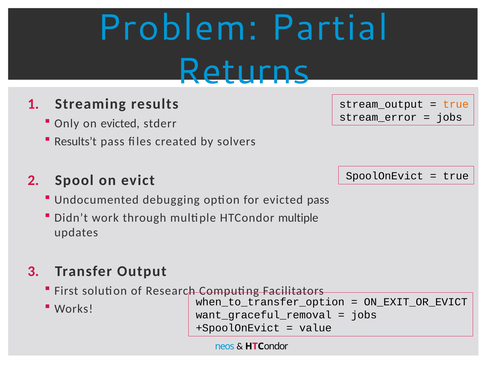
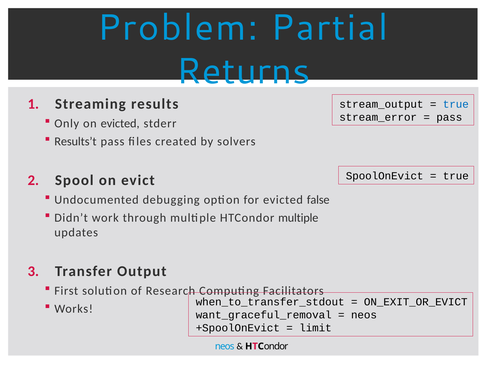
true at (456, 104) colour: orange -> blue
jobs at (449, 117): jobs -> pass
evicted pass: pass -> false
when_to_transfer_option: when_to_transfer_option -> when_to_transfer_stdout
jobs at (364, 315): jobs -> neos
value: value -> limit
